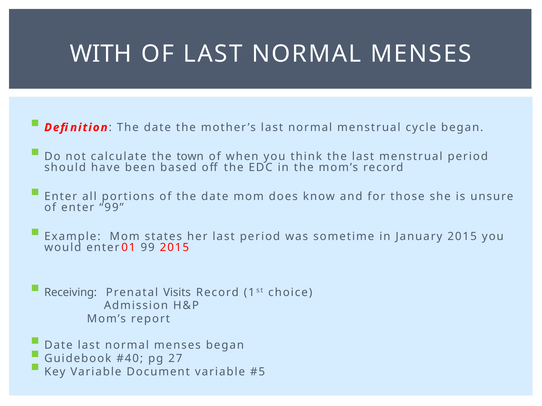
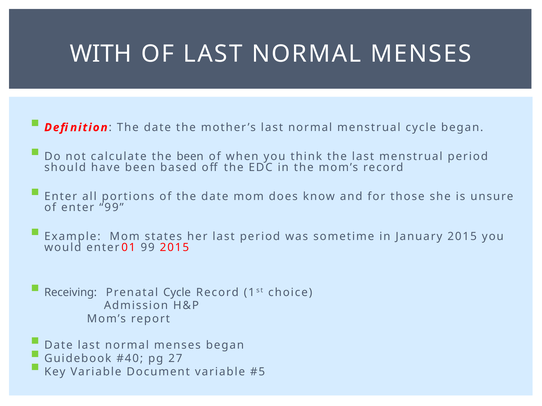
the town: town -> been
Prenatal Visits: Visits -> Cycle
